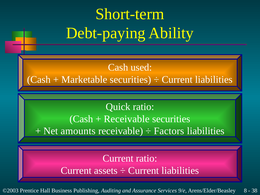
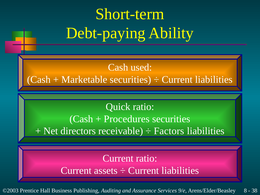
Receivable at (127, 119): Receivable -> Procedures
amounts: amounts -> directors
